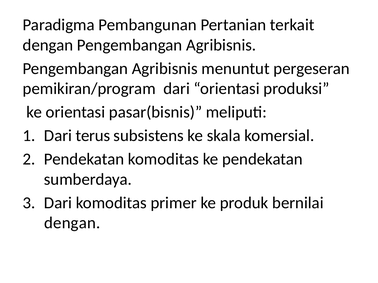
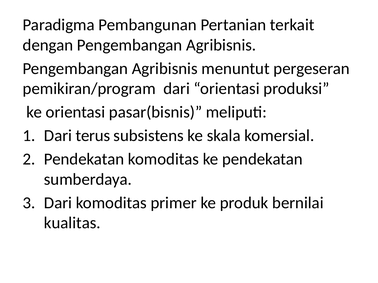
dengan at (72, 223): dengan -> kualitas
